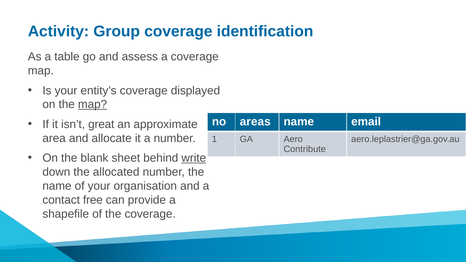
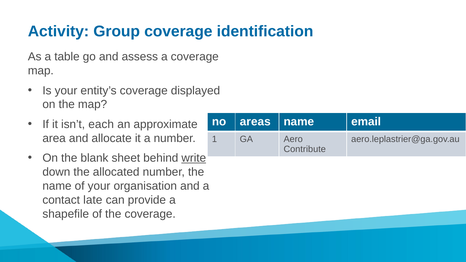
map at (93, 105) underline: present -> none
great: great -> each
free: free -> late
